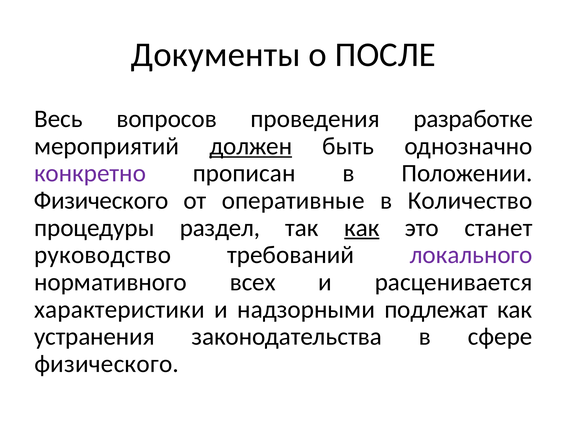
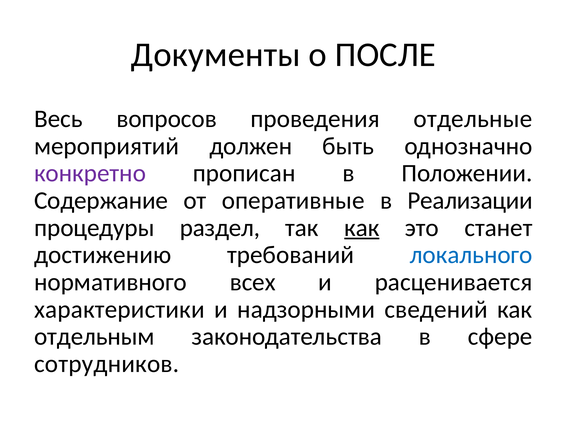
разработке: разработке -> отдельные
должен underline: present -> none
Физического at (101, 201): Физического -> Содержание
Количество: Количество -> Реализации
руководство: руководство -> достижению
локального colour: purple -> blue
подлежат: подлежат -> сведений
устранения: устранения -> отдельным
физического at (107, 364): физического -> сотрудников
